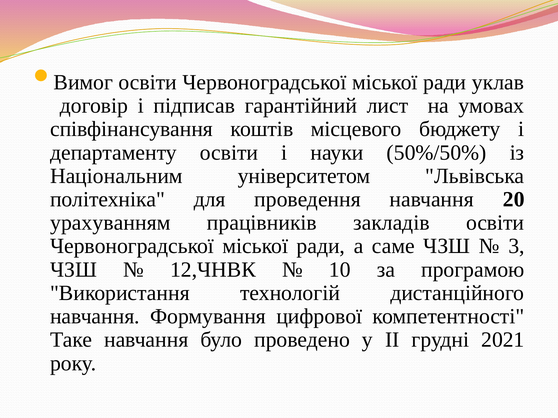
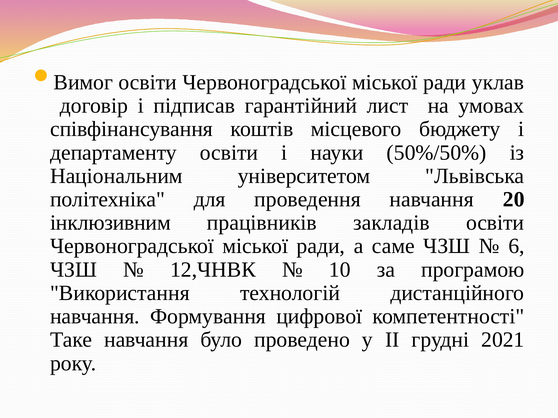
урахуванням: урахуванням -> інклюзивним
3: 3 -> 6
